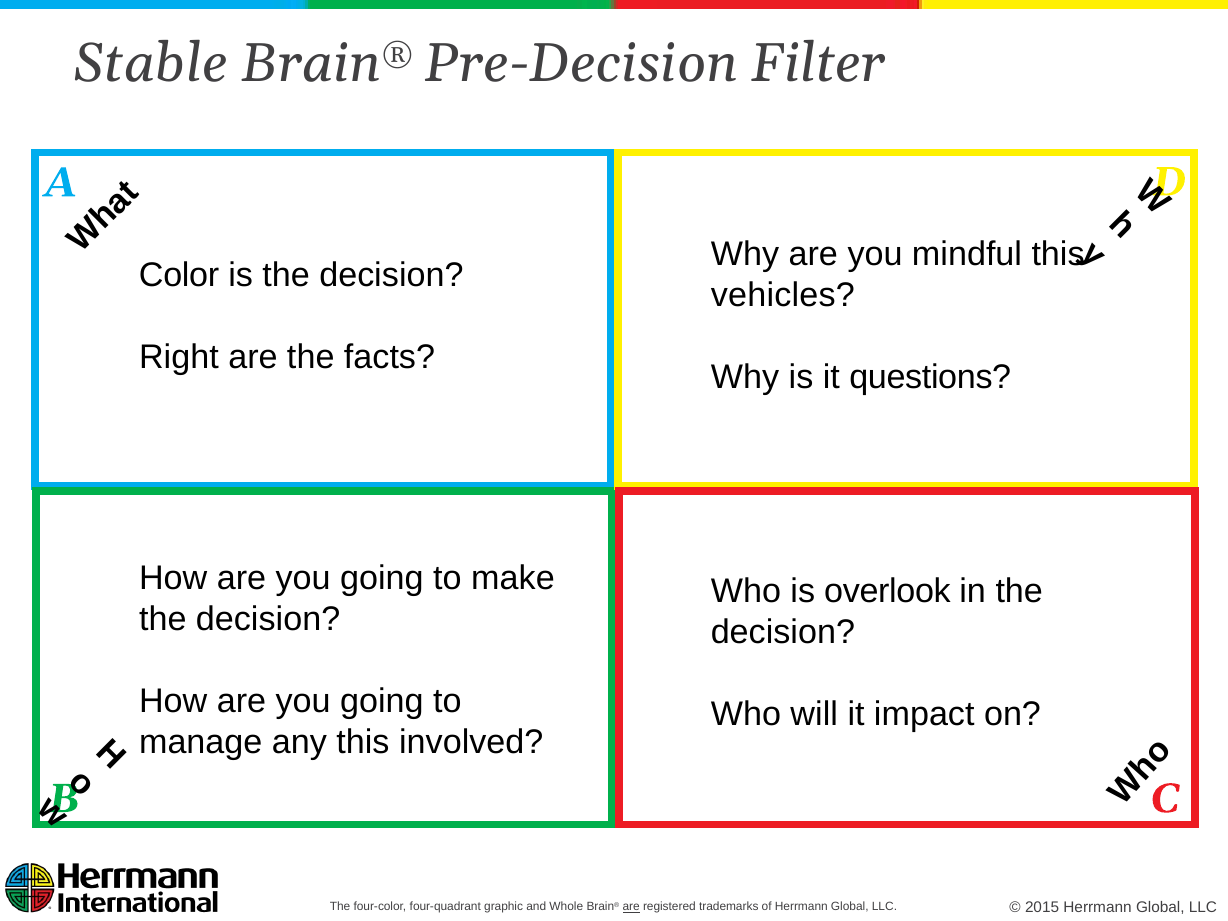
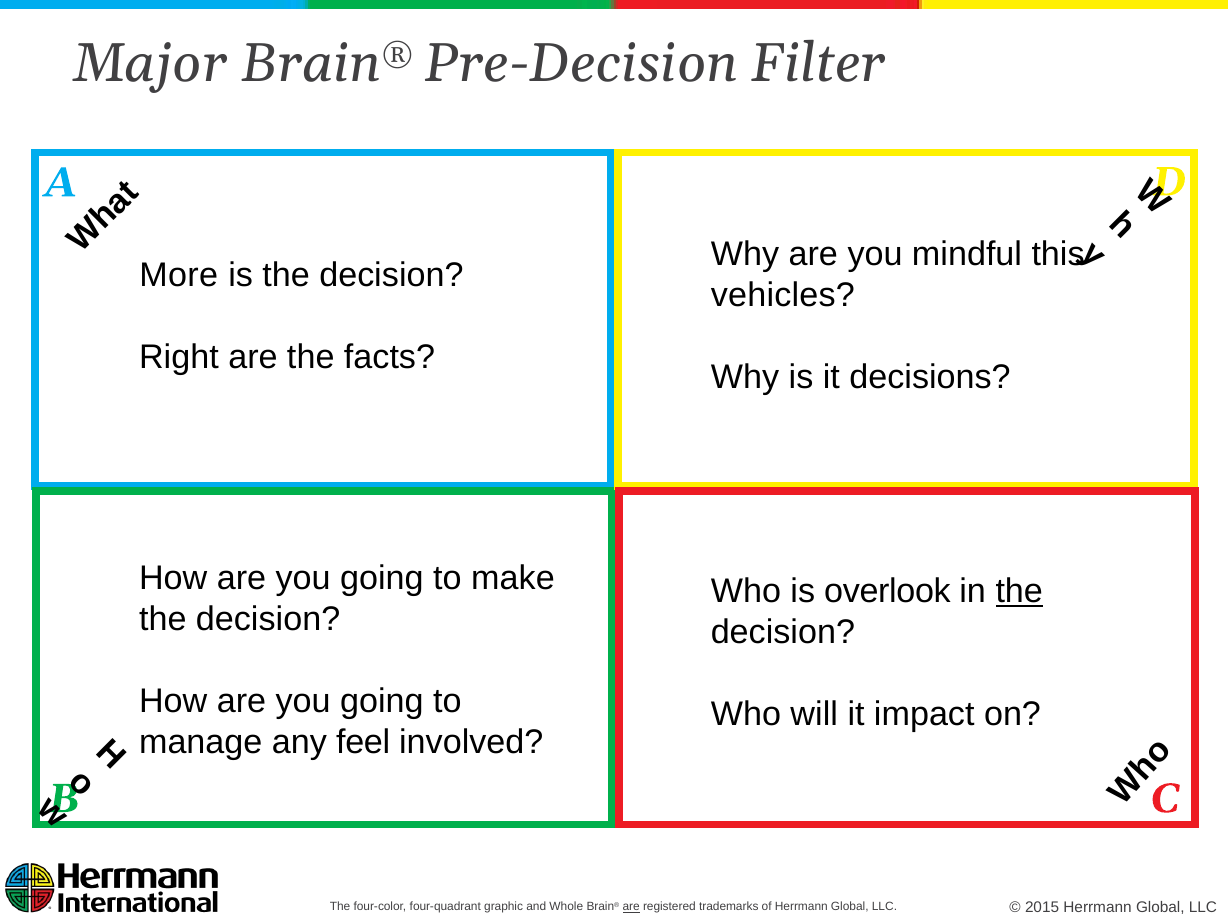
Stable: Stable -> Major
Color: Color -> More
questions: questions -> decisions
the at (1019, 592) underline: none -> present
any this: this -> feel
